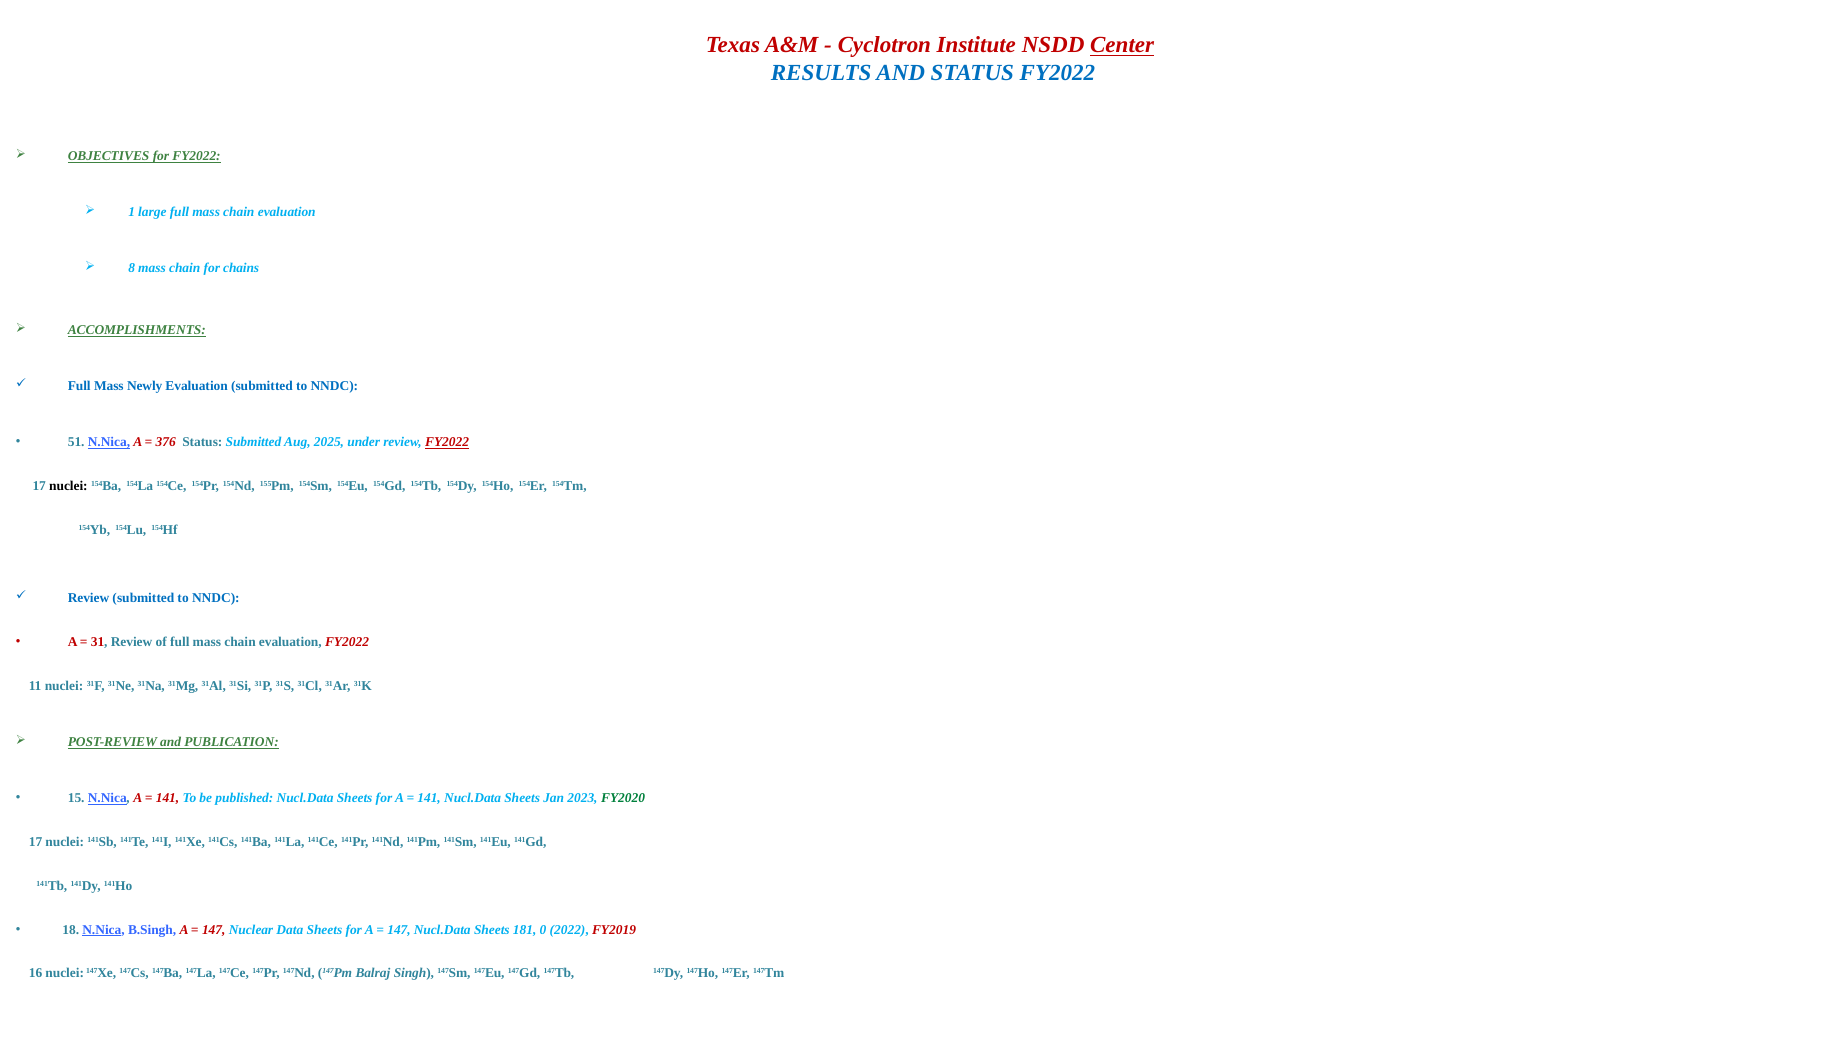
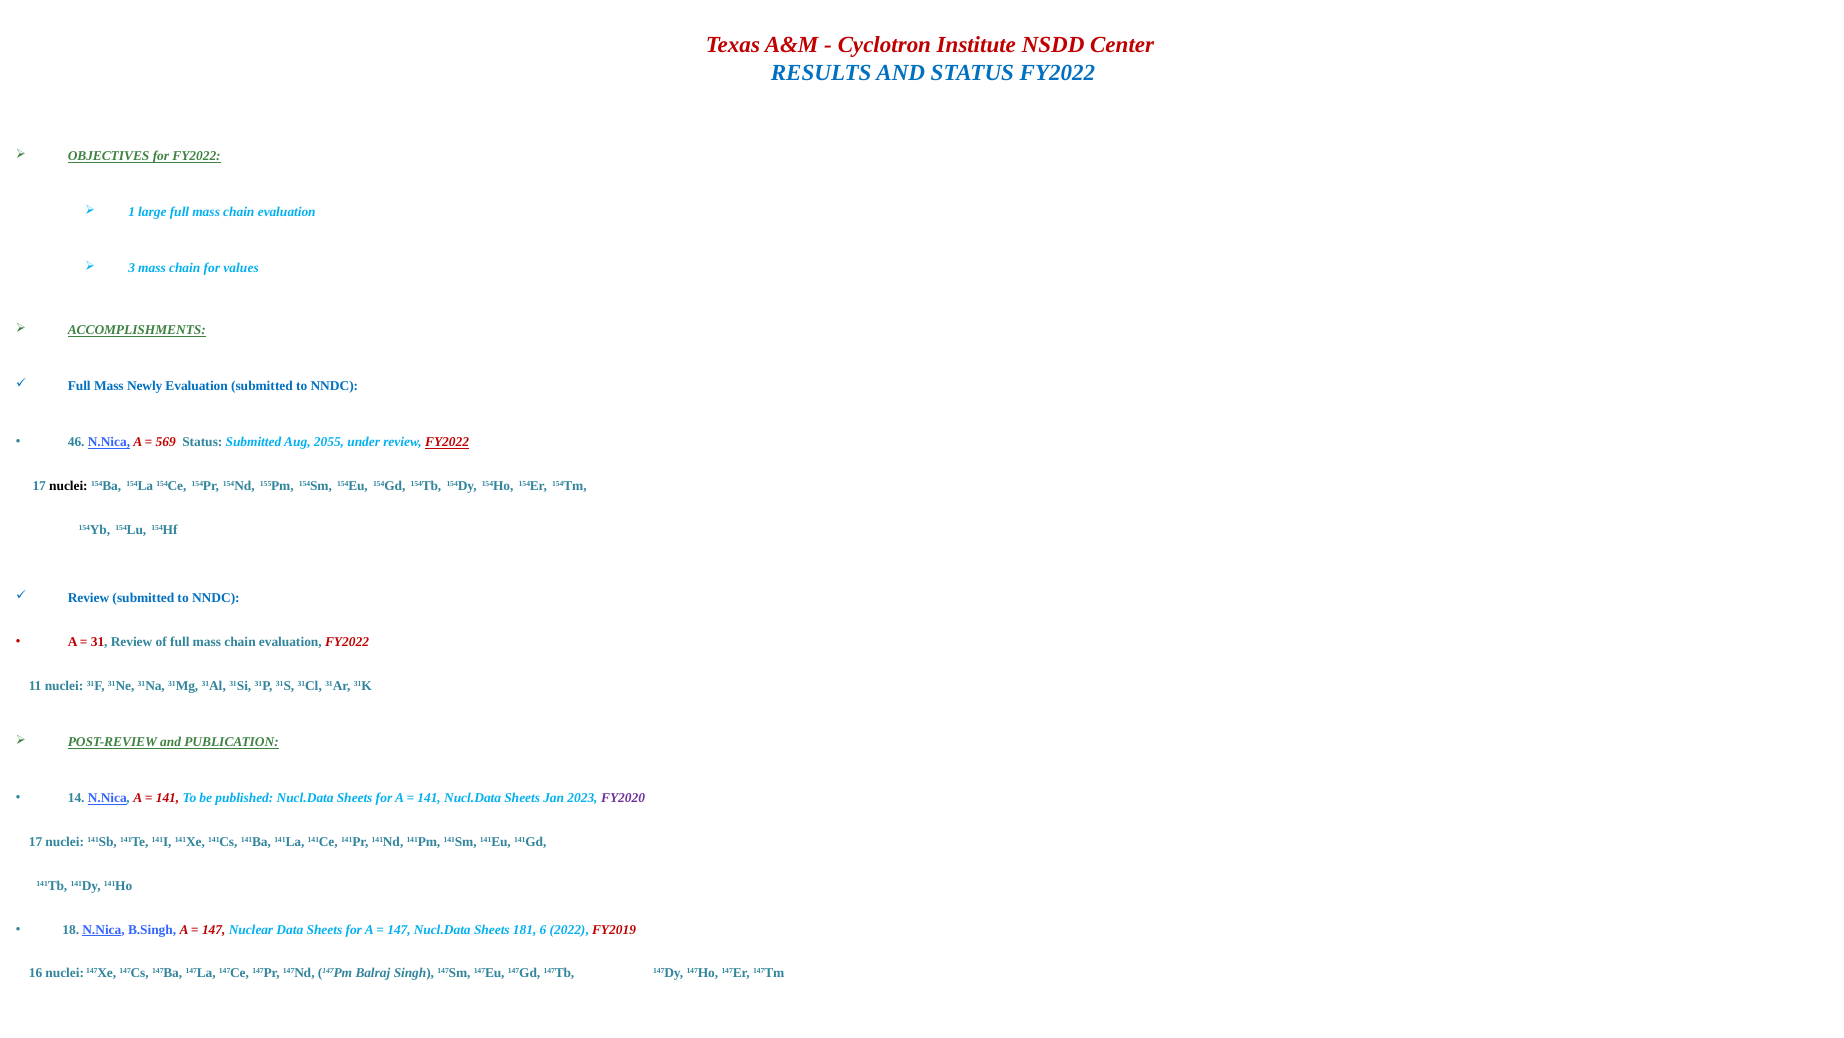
Center underline: present -> none
8: 8 -> 3
chains: chains -> values
51: 51 -> 46
376: 376 -> 569
2025: 2025 -> 2055
15: 15 -> 14
FY2020 colour: green -> purple
0: 0 -> 6
